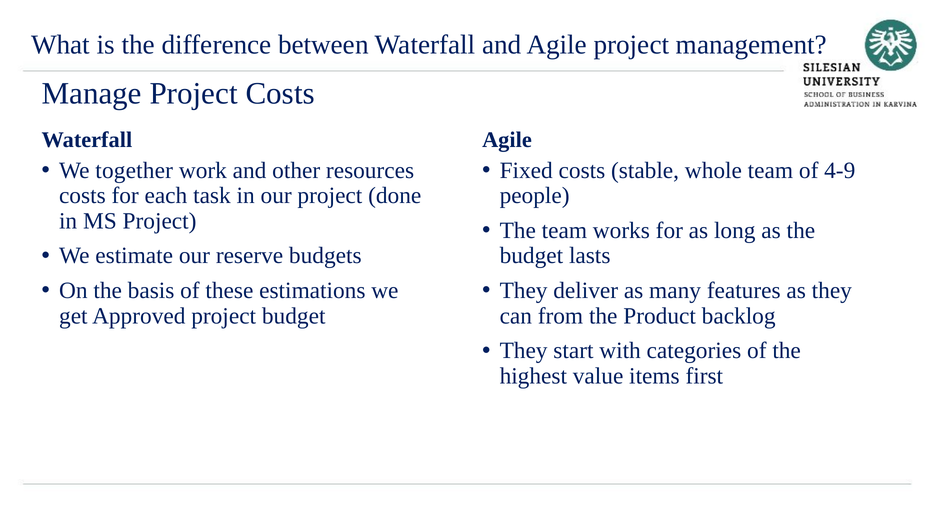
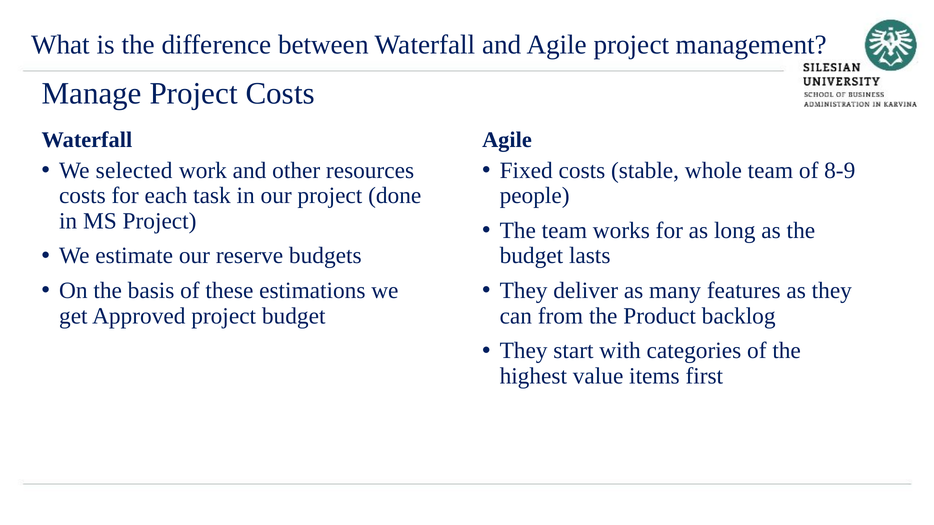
together: together -> selected
4-9: 4-9 -> 8-9
